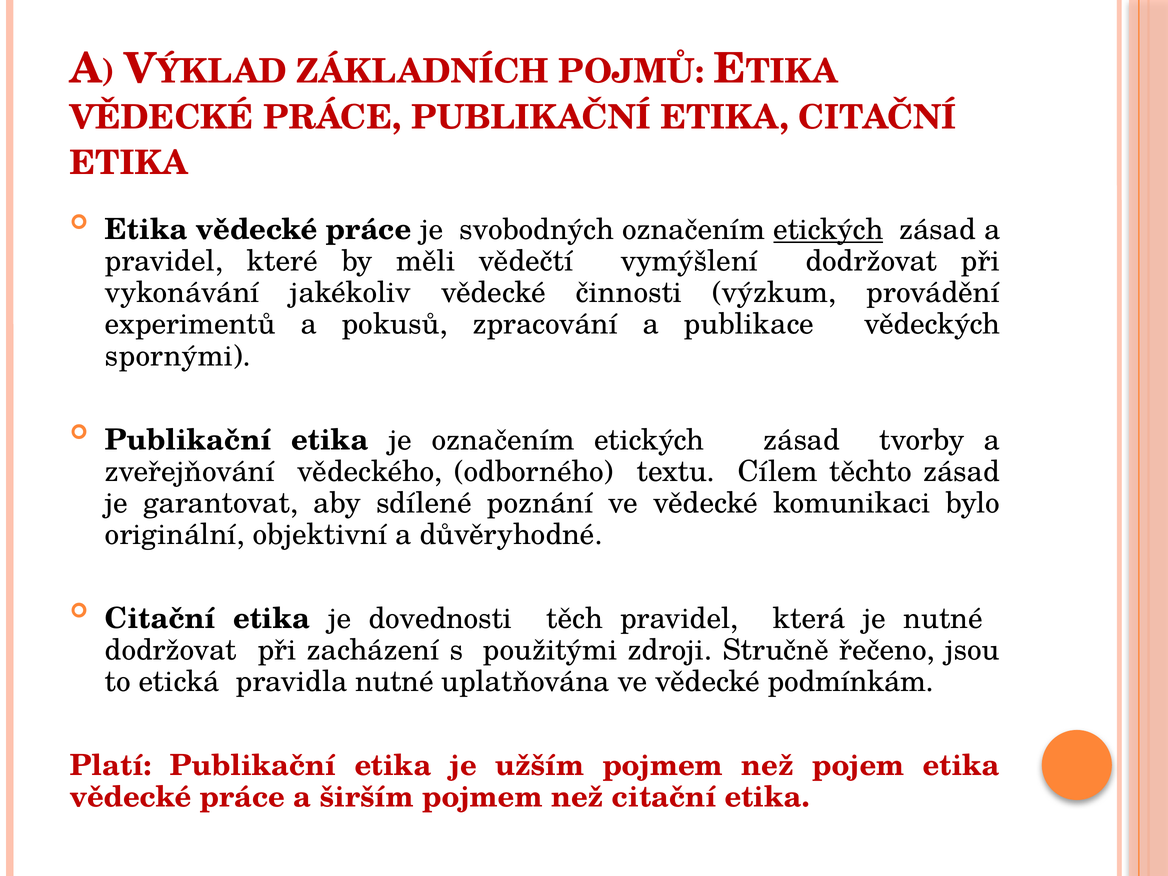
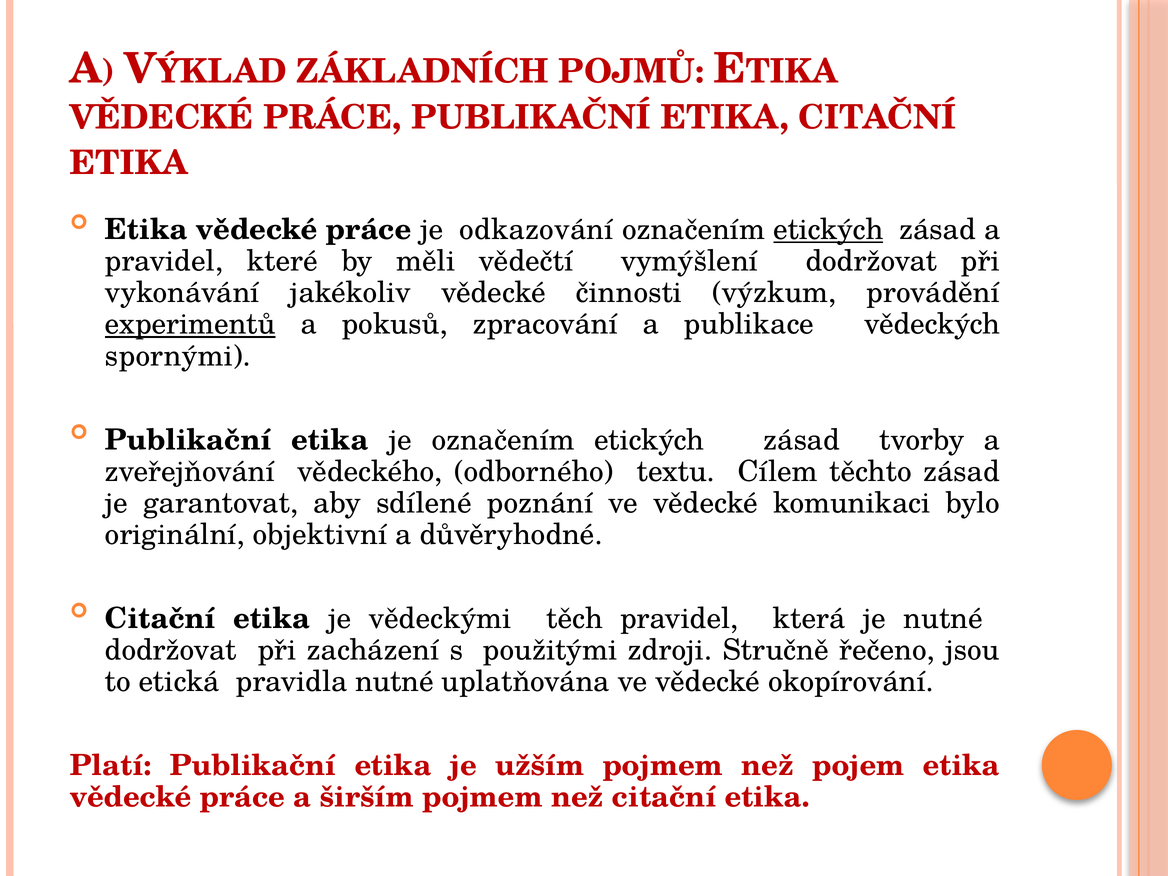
svobodných: svobodných -> odkazování
experimentů underline: none -> present
dovednosti: dovednosti -> vědeckými
podmínkám: podmínkám -> okopírování
